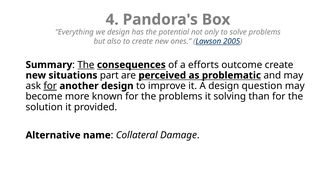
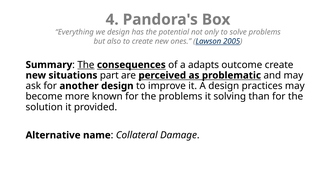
efforts: efforts -> adapts
for at (50, 86) underline: present -> none
question: question -> practices
